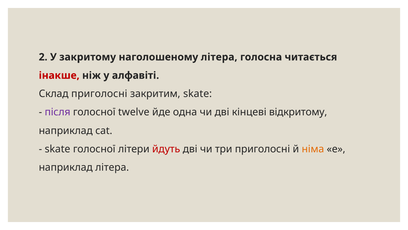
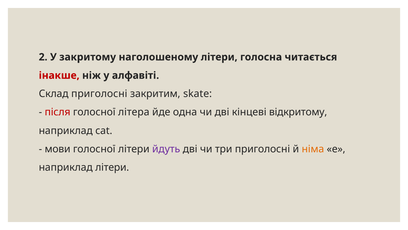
наголошеному літера: літера -> літери
після colour: purple -> red
twelve: twelve -> літера
skate at (57, 149): skate -> мови
йдуть colour: red -> purple
наприклад літера: літера -> літери
